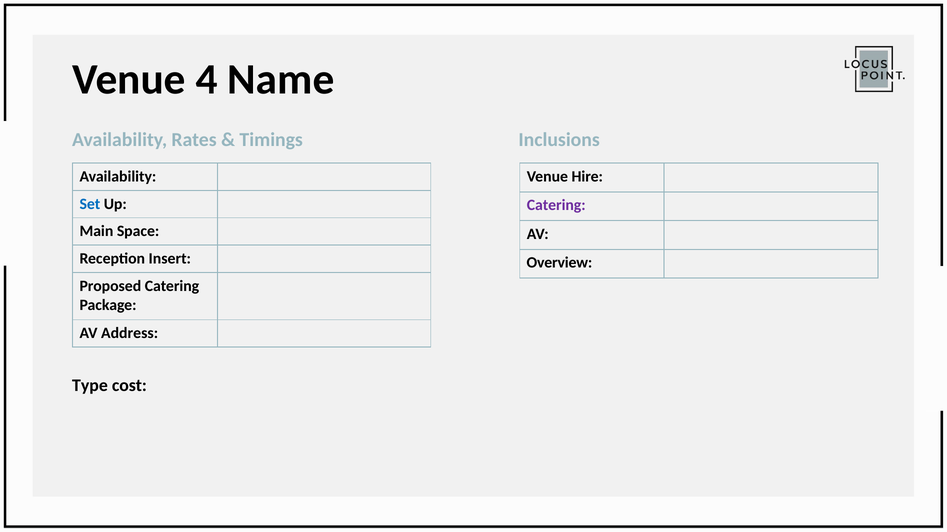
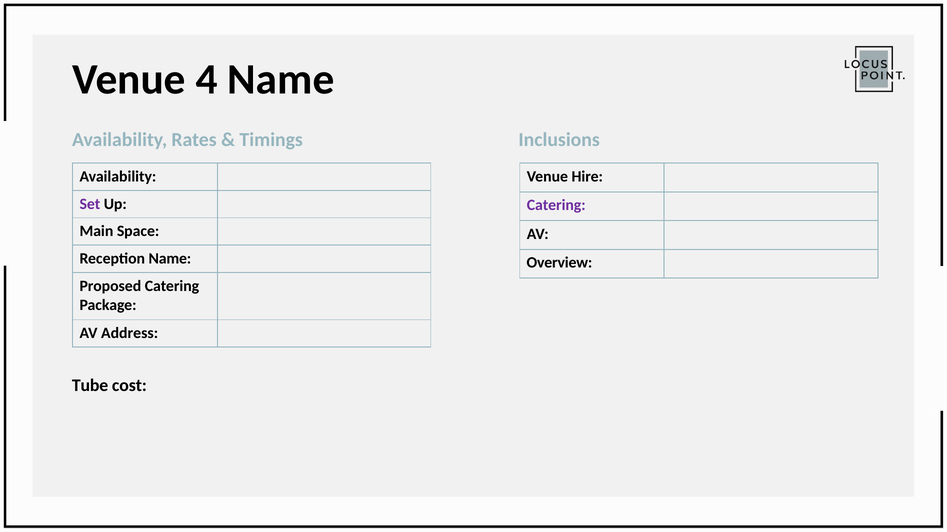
Set colour: blue -> purple
Reception Insert: Insert -> Name
Type: Type -> Tube
